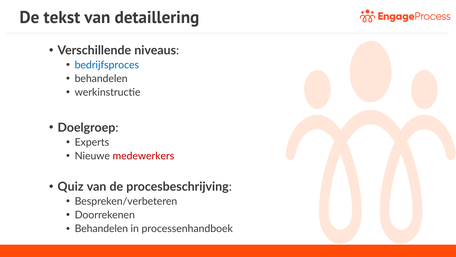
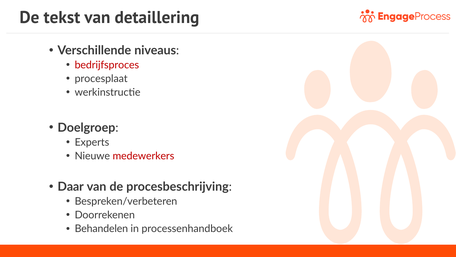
bedrijfsproces colour: blue -> red
behandelen at (101, 79): behandelen -> procesplaat
Quiz: Quiz -> Daar
